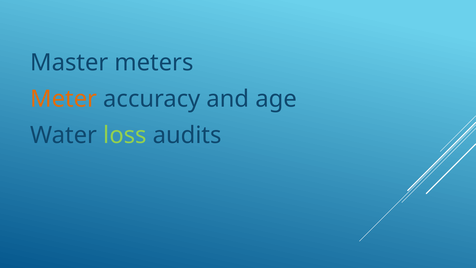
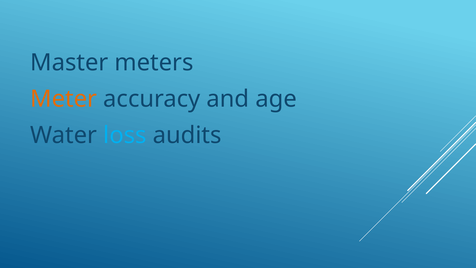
loss colour: light green -> light blue
